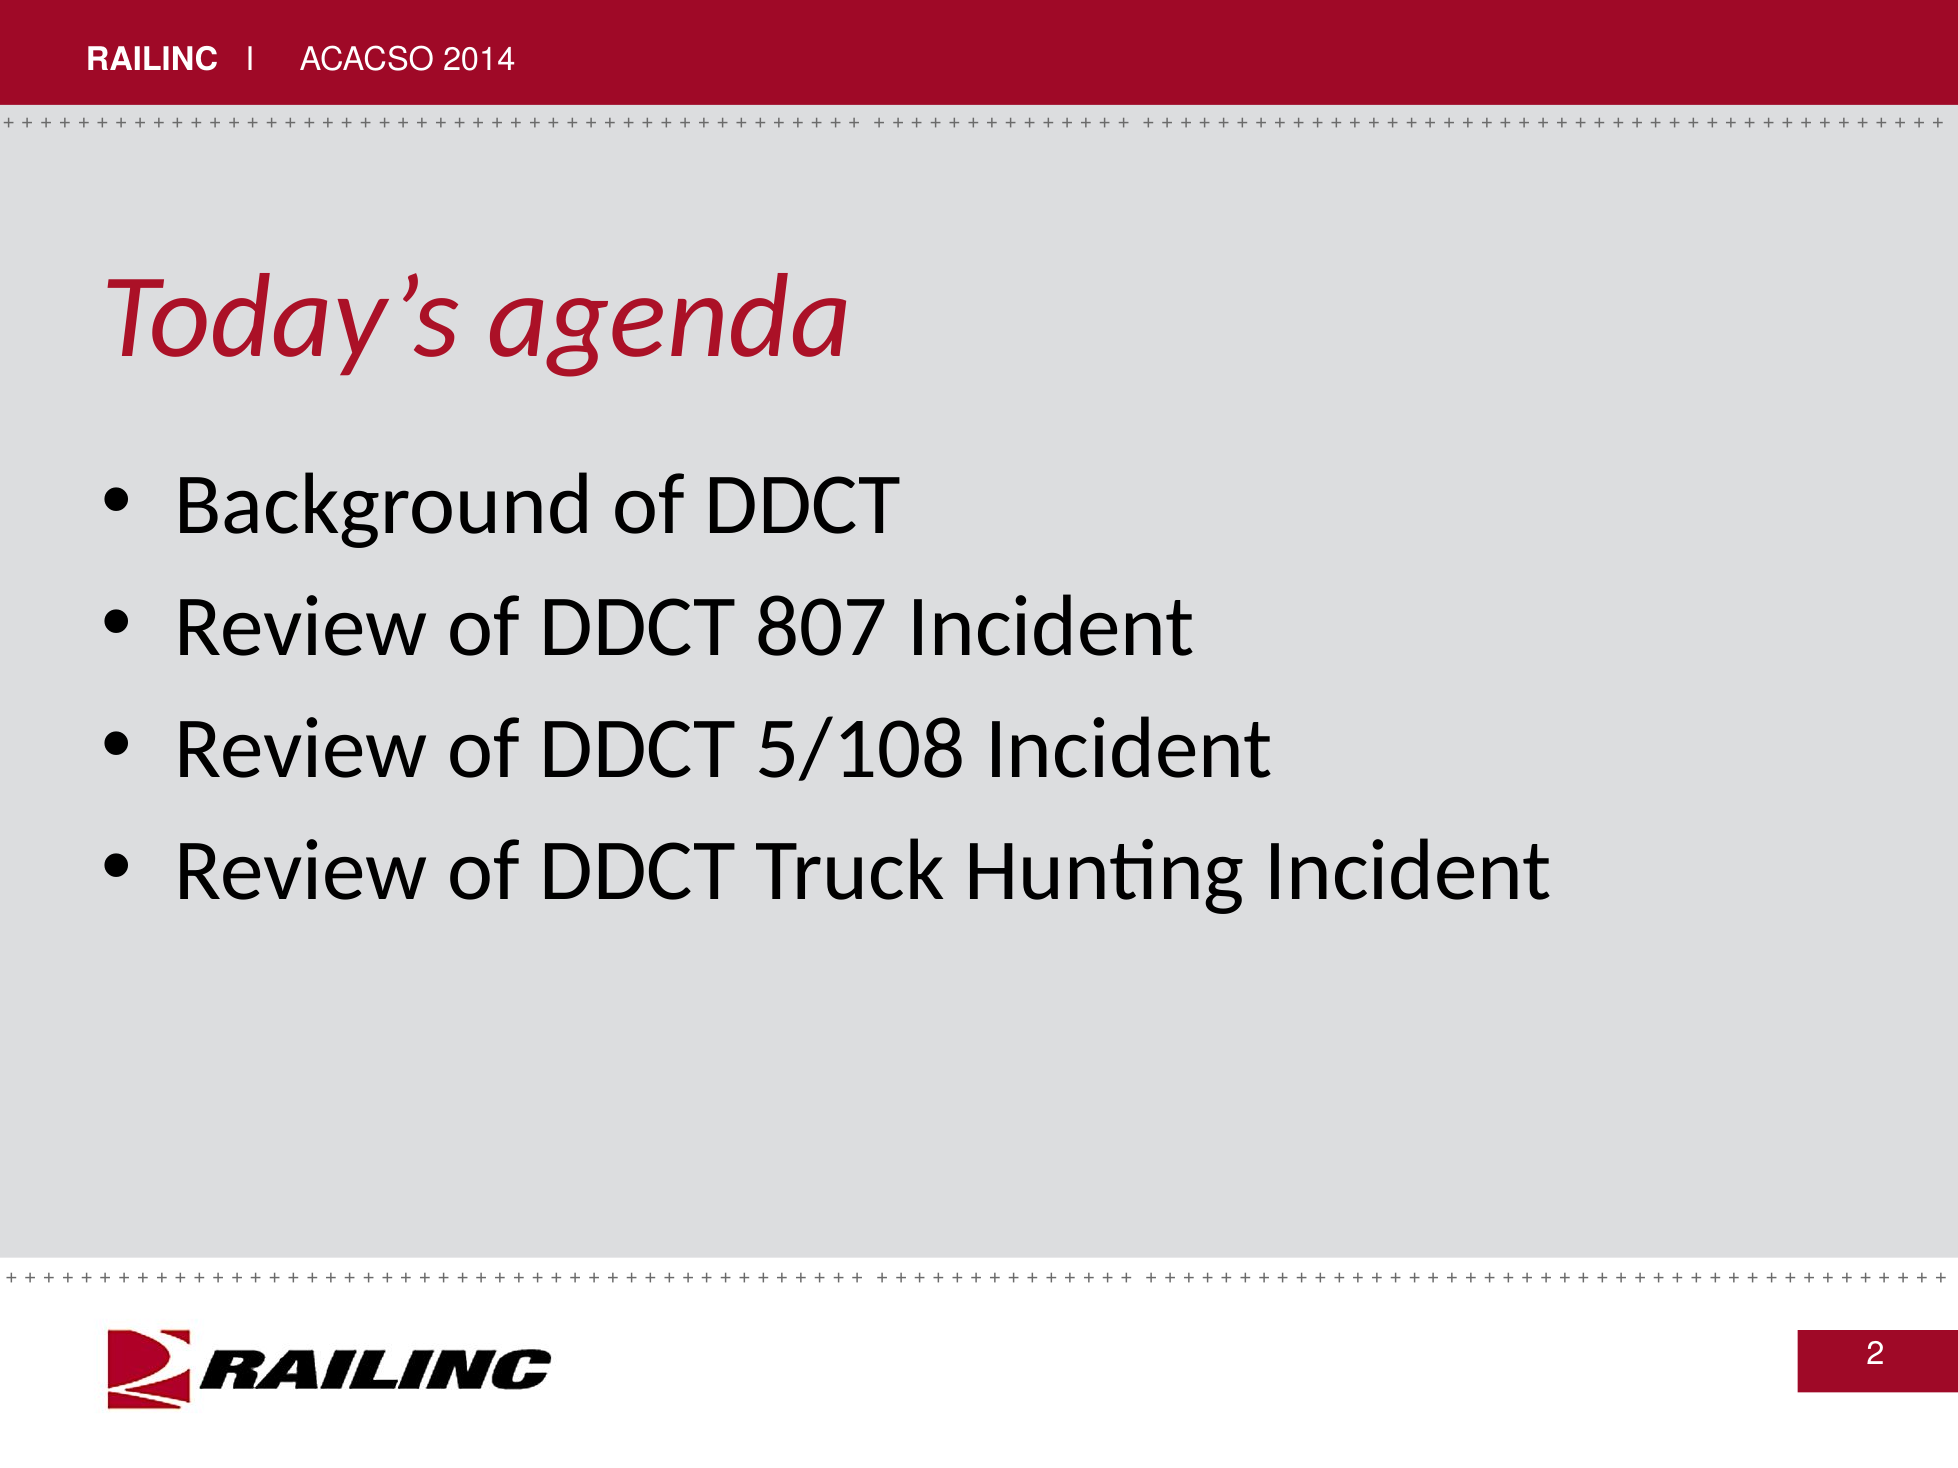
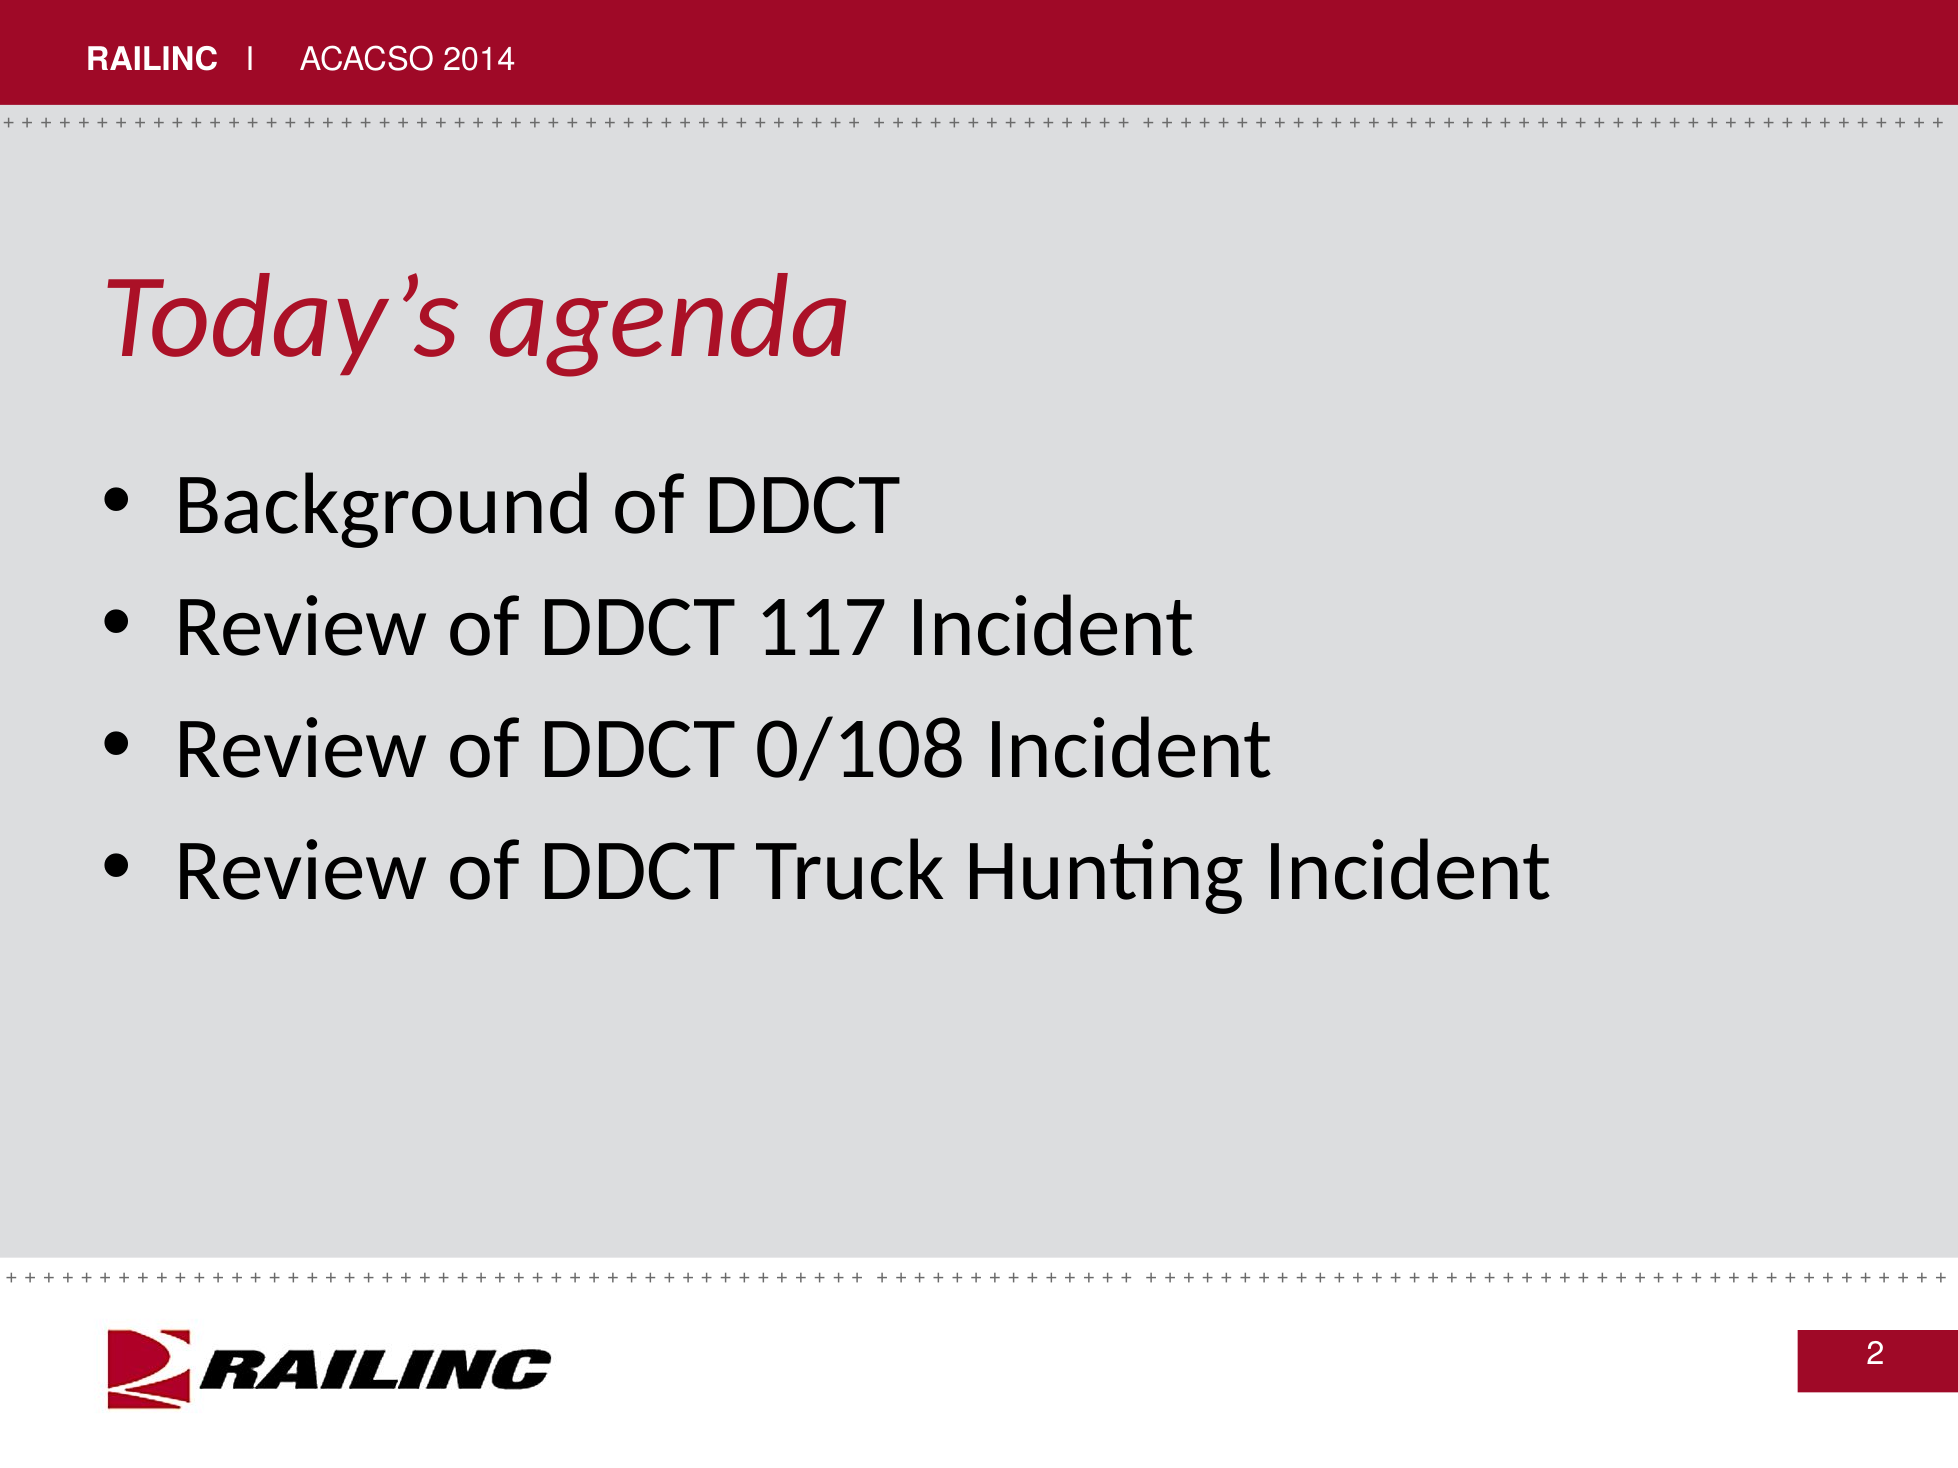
807: 807 -> 117
5/108: 5/108 -> 0/108
